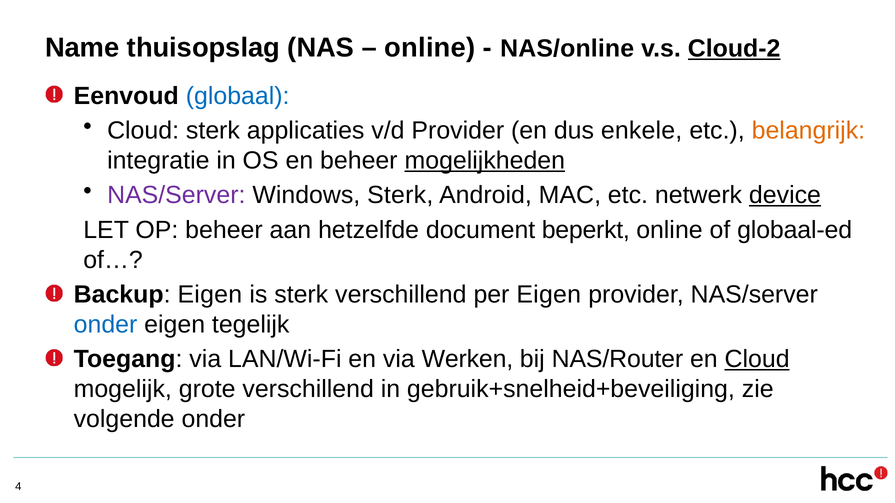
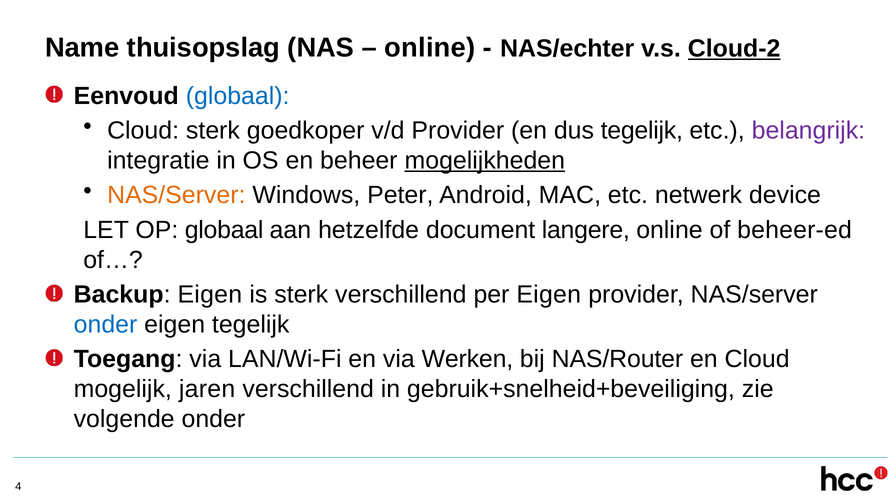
NAS/online: NAS/online -> NAS/echter
applicaties: applicaties -> goedkoper
dus enkele: enkele -> tegelijk
belangrijk colour: orange -> purple
NAS/Server at (176, 195) colour: purple -> orange
Windows Sterk: Sterk -> Peter
device underline: present -> none
OP beheer: beheer -> globaal
beperkt: beperkt -> langere
globaal-ed: globaal-ed -> beheer-ed
Cloud at (757, 360) underline: present -> none
grote: grote -> jaren
